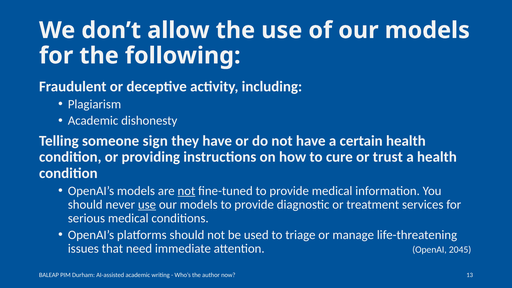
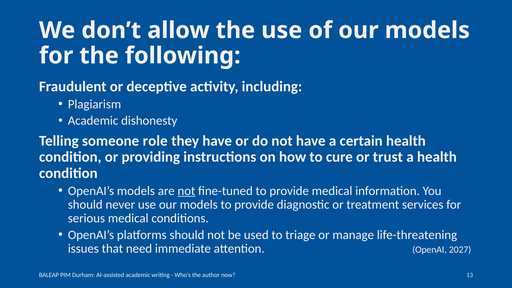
sign: sign -> role
use at (147, 205) underline: present -> none
2045: 2045 -> 2027
